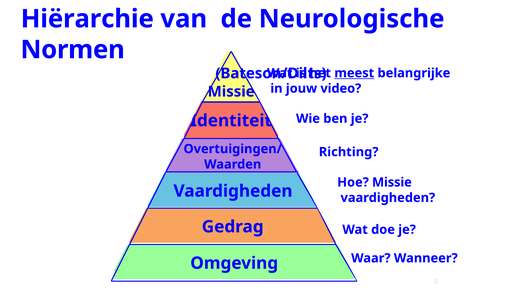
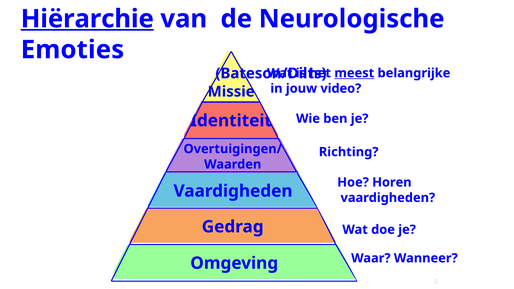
Hiërarchie underline: none -> present
Normen: Normen -> Emoties
Hoe Missie: Missie -> Horen
